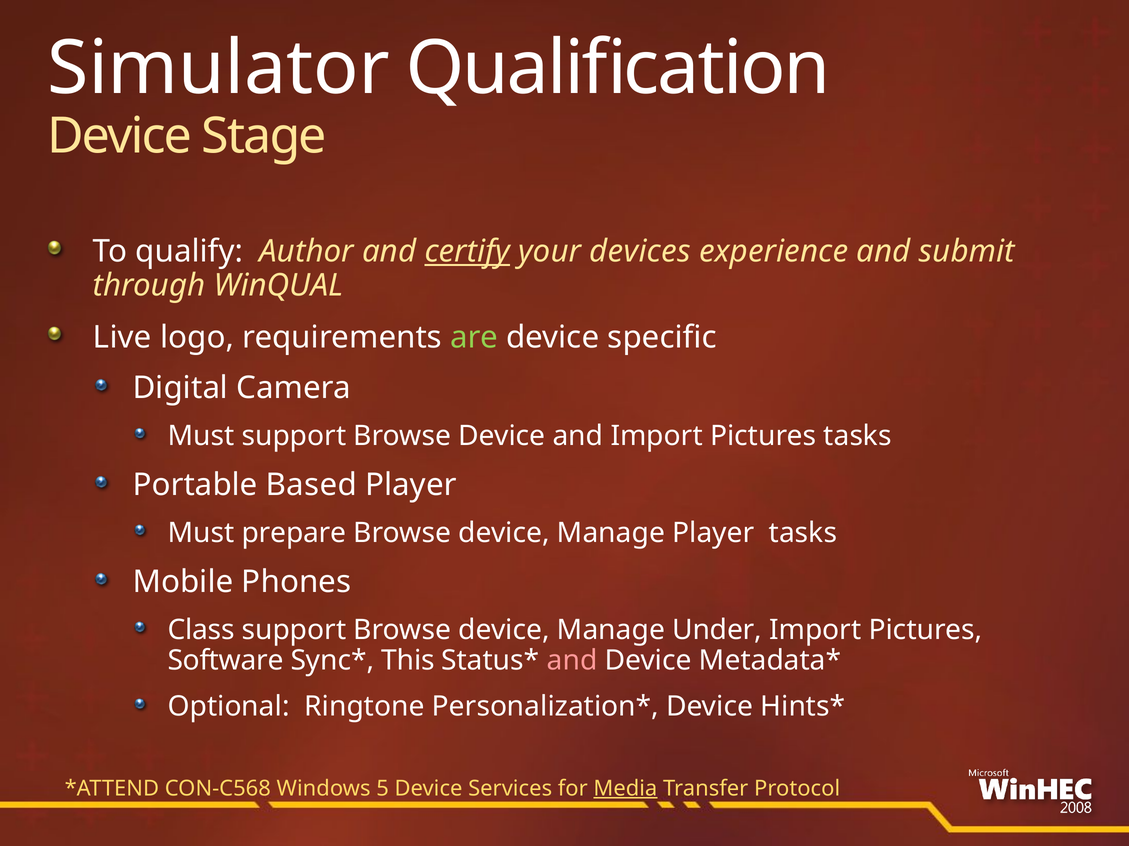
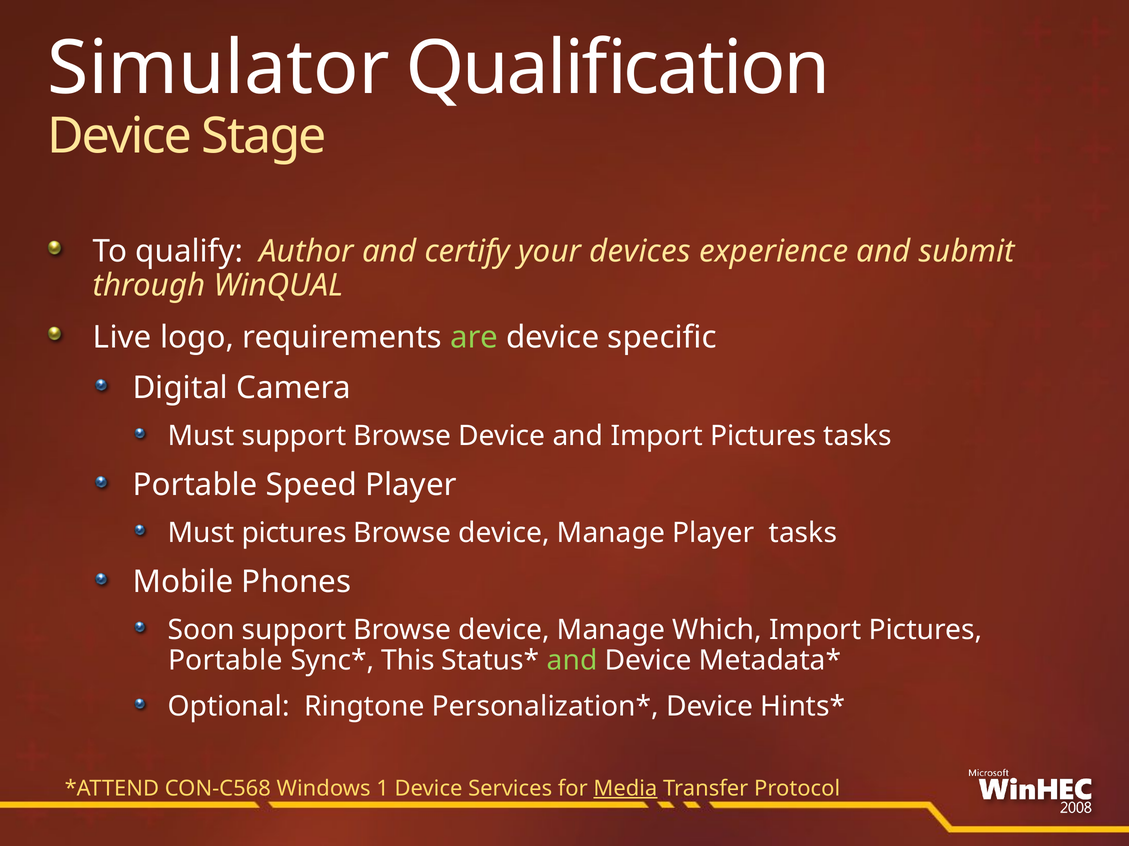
certify underline: present -> none
Based: Based -> Speed
Must prepare: prepare -> pictures
Class: Class -> Soon
Under: Under -> Which
Software at (226, 661): Software -> Portable
and at (572, 661) colour: pink -> light green
5: 5 -> 1
